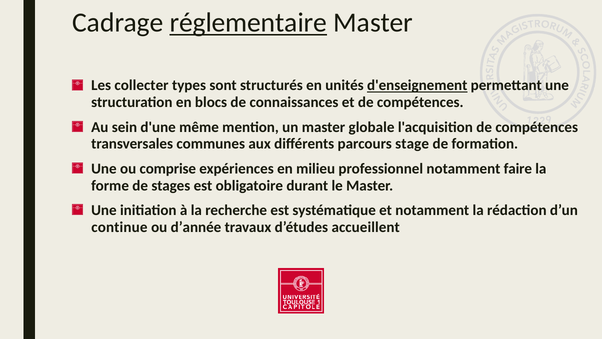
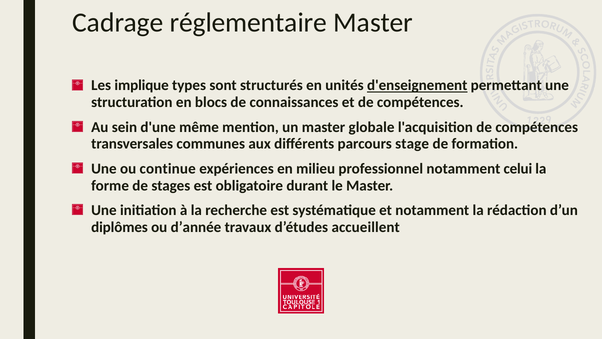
réglementaire underline: present -> none
collecter: collecter -> implique
comprise: comprise -> continue
faire: faire -> celui
continue: continue -> diplômes
